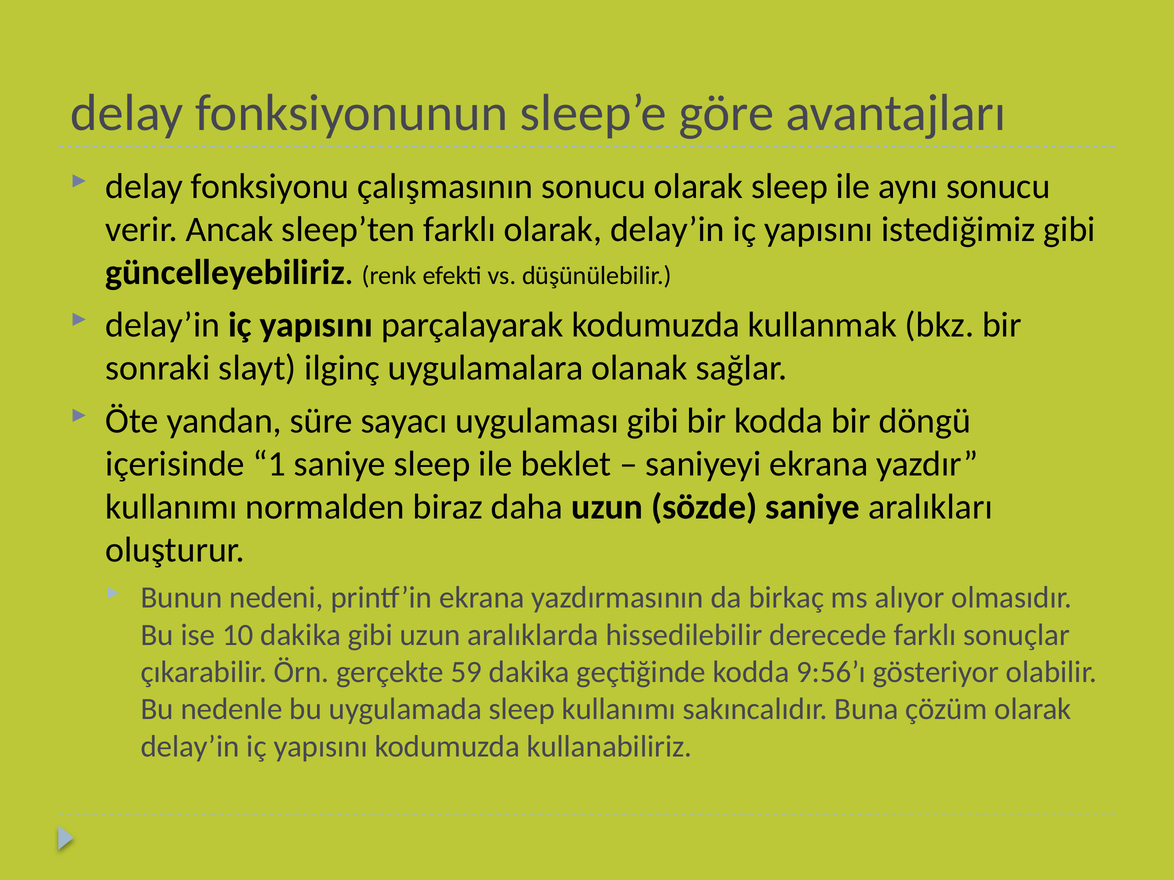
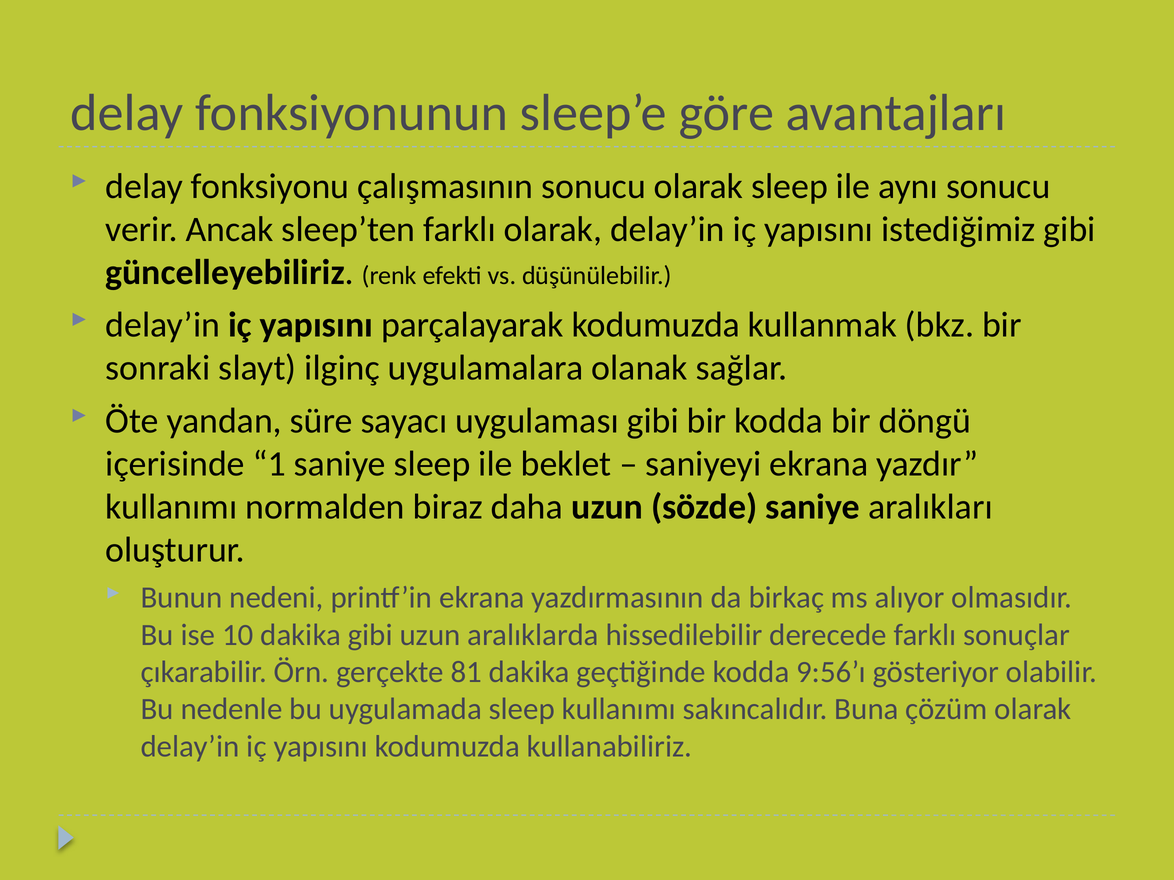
59: 59 -> 81
